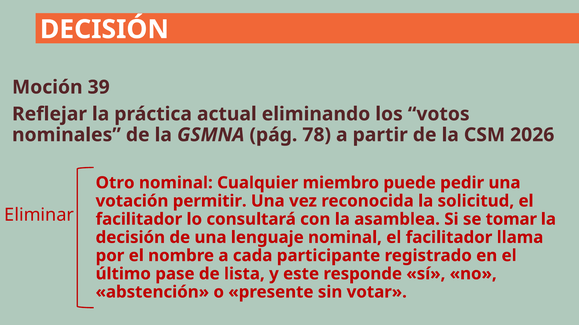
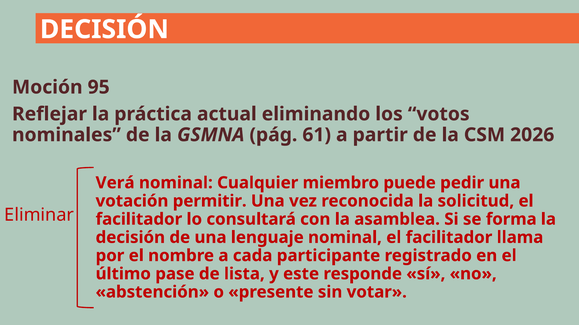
39: 39 -> 95
78: 78 -> 61
Otro: Otro -> Verá
tomar: tomar -> forma
